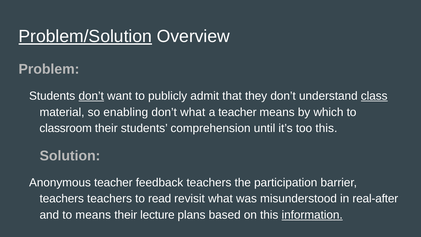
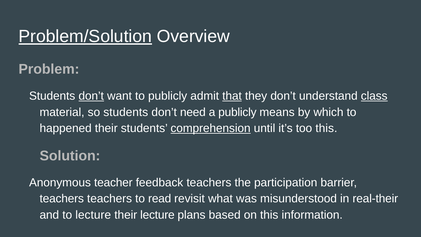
that underline: none -> present
so enabling: enabling -> students
don’t what: what -> need
a teacher: teacher -> publicly
classroom: classroom -> happened
comprehension underline: none -> present
real-after: real-after -> real-their
to means: means -> lecture
information underline: present -> none
